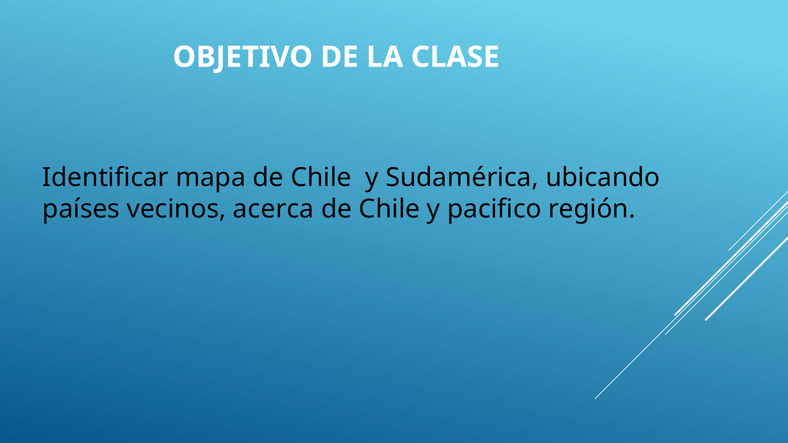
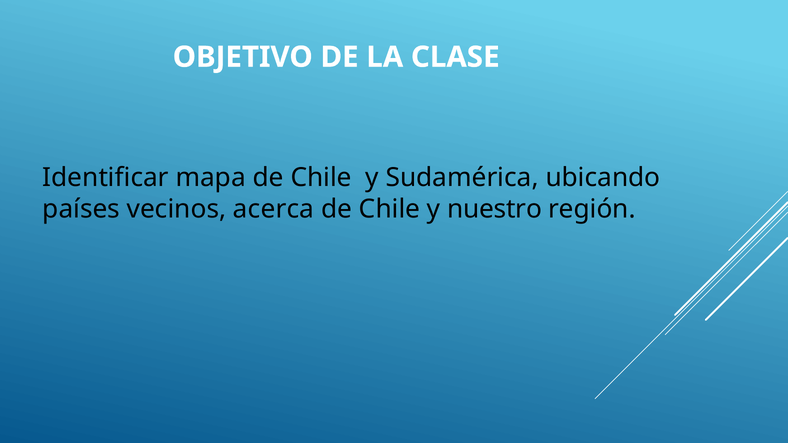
pacifico: pacifico -> nuestro
